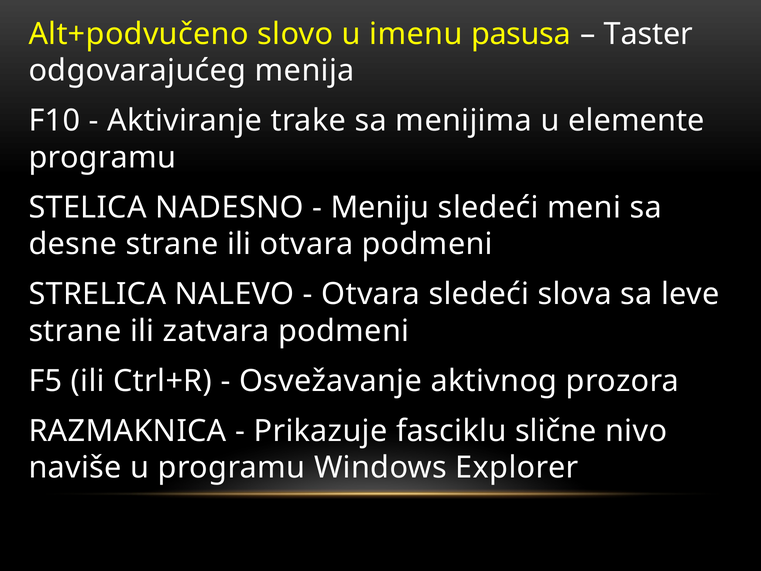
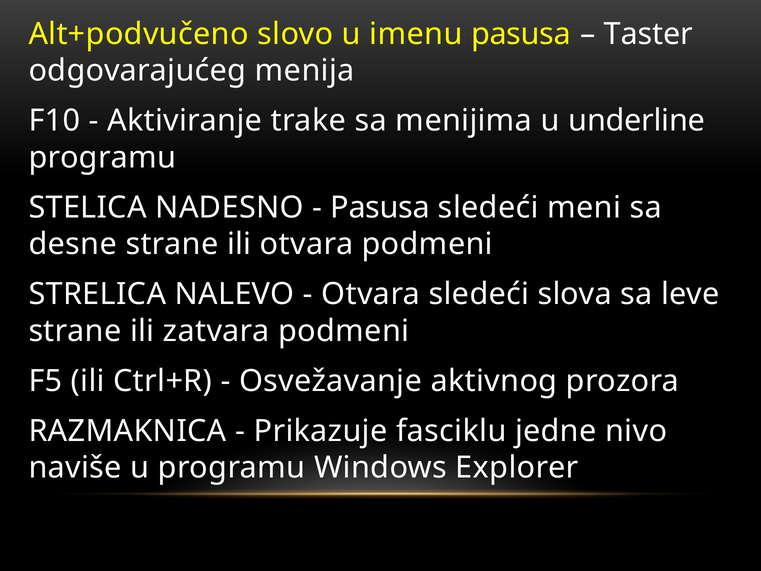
elemente: elemente -> underline
Meniju at (380, 207): Meniju -> Pasusa
slične: slične -> jedne
